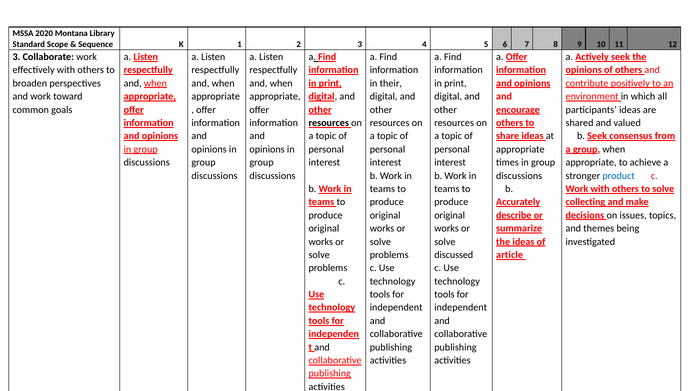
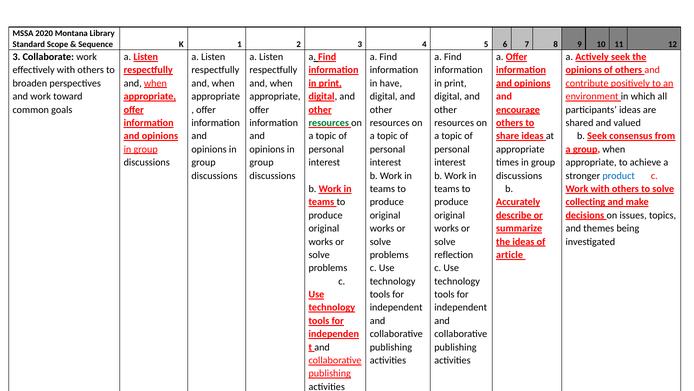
their: their -> have
resources at (329, 123) colour: black -> green
discussed: discussed -> reflection
